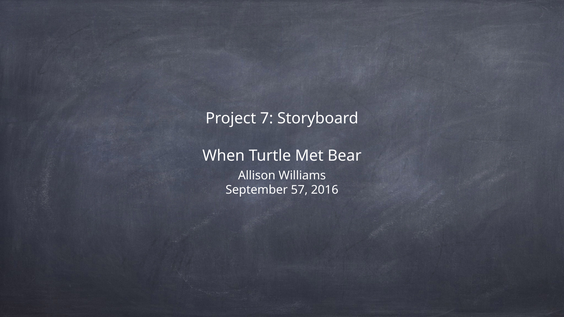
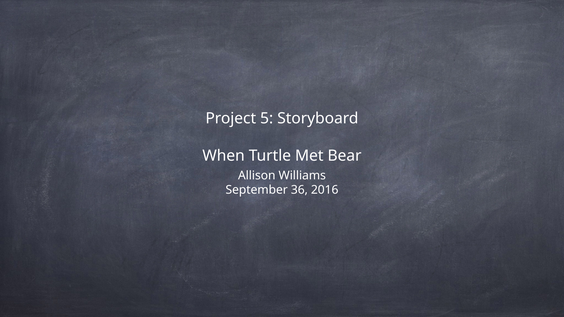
7: 7 -> 5
57: 57 -> 36
